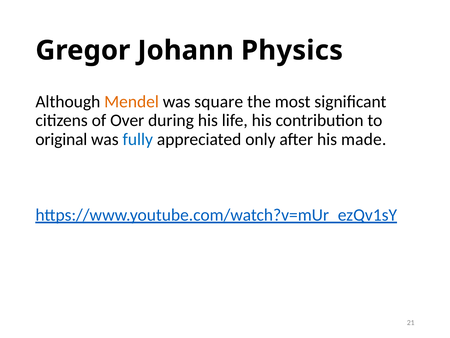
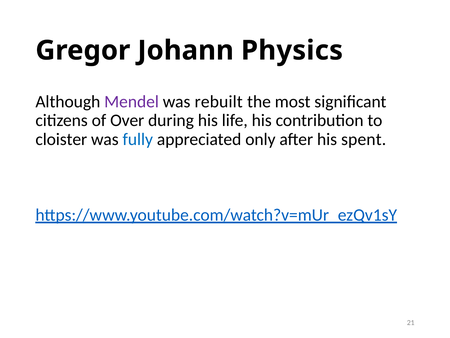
Mendel colour: orange -> purple
square: square -> rebuilt
original: original -> cloister
made: made -> spent
